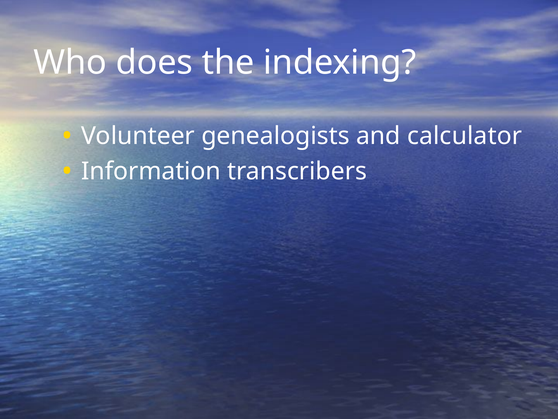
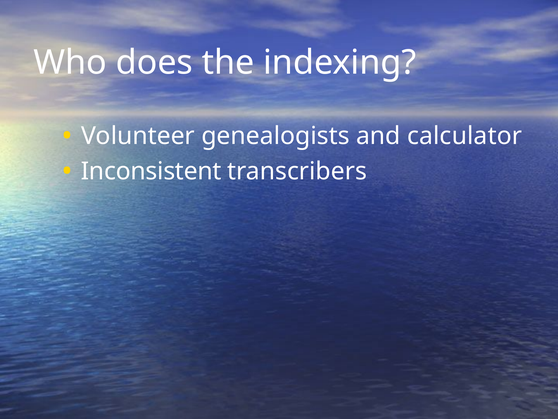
Information: Information -> Inconsistent
